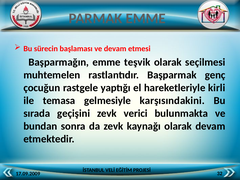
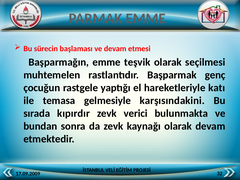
kirli: kirli -> katı
geçişini: geçişini -> kıpırdır
